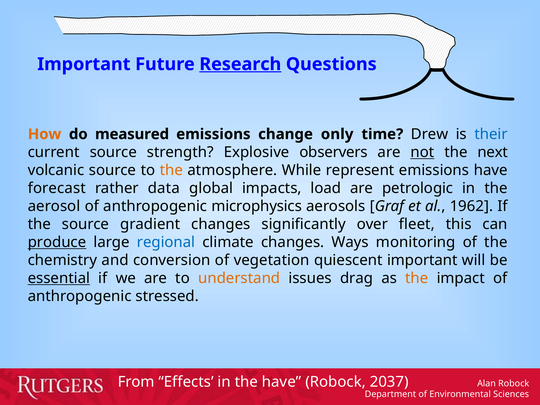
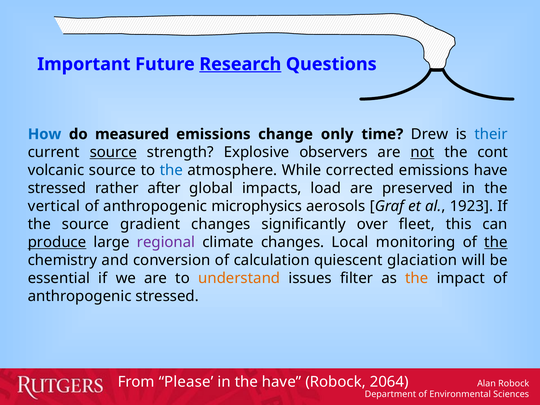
How colour: orange -> blue
source at (113, 152) underline: none -> present
next: next -> cont
the at (171, 170) colour: orange -> blue
represent: represent -> corrected
forecast at (57, 188): forecast -> stressed
data: data -> after
petrologic: petrologic -> preserved
aerosol: aerosol -> vertical
1962: 1962 -> 1923
regional colour: blue -> purple
Ways: Ways -> Local
the at (496, 242) underline: none -> present
vegetation: vegetation -> calculation
quiescent important: important -> glaciation
essential underline: present -> none
drag: drag -> filter
Effects: Effects -> Please
2037: 2037 -> 2064
